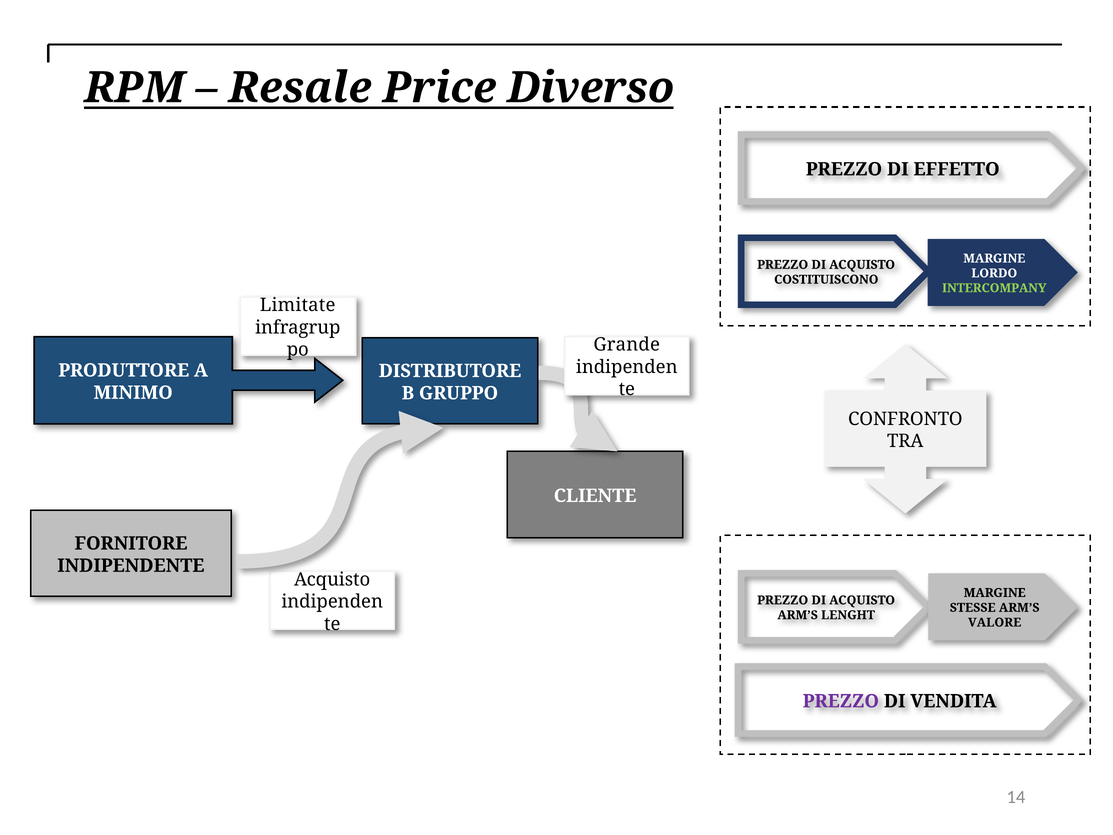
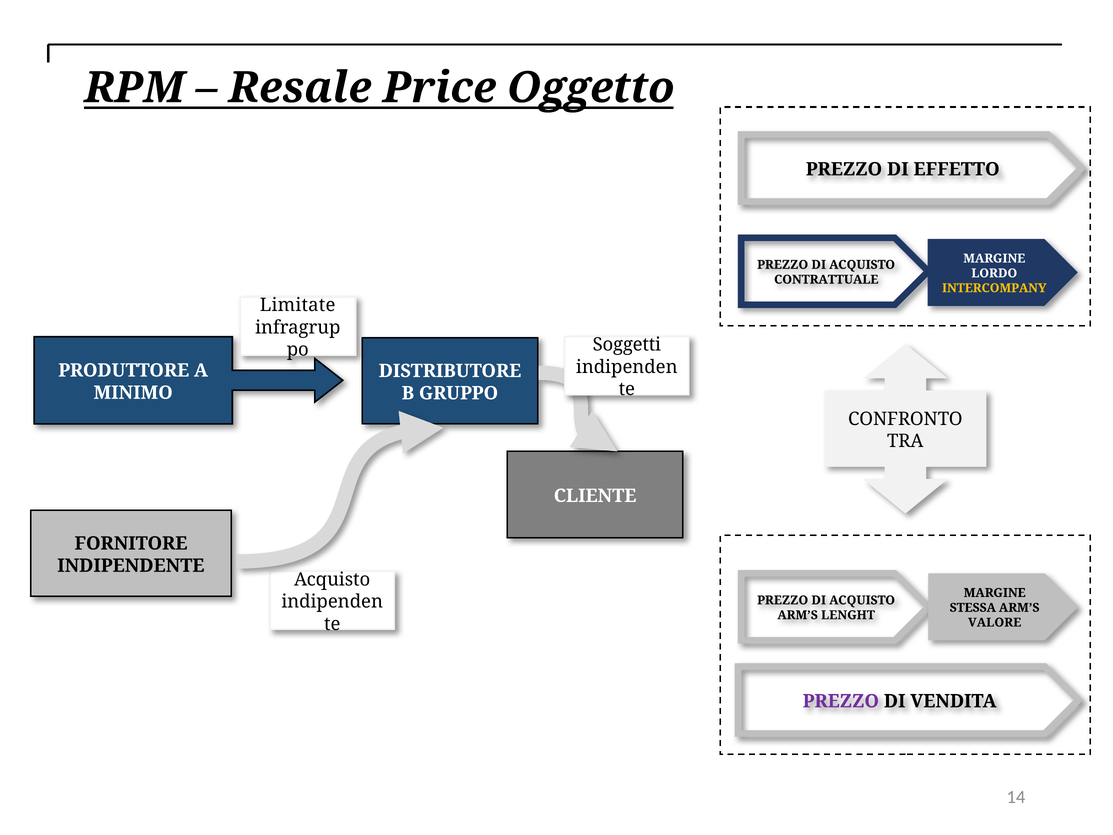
Diverso: Diverso -> Oggetto
COSTITUISCONO: COSTITUISCONO -> CONTRATTUALE
INTERCOMPANY colour: light green -> yellow
Grande: Grande -> Soggetti
STESSE: STESSE -> STESSA
